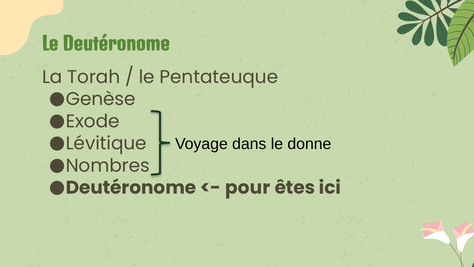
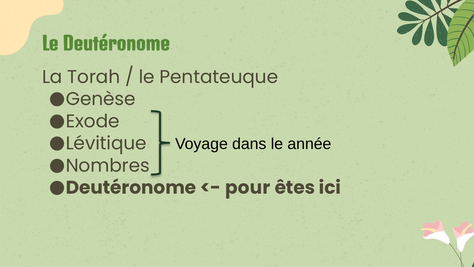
donne: donne -> année
